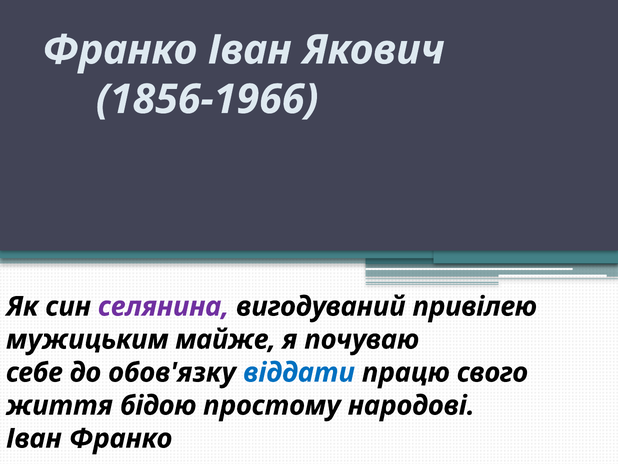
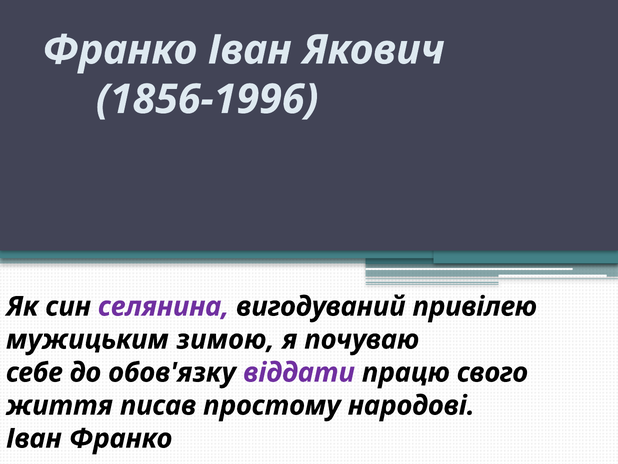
1856-1966: 1856-1966 -> 1856-1996
майже: майже -> зимою
віддати colour: blue -> purple
бідою: бідою -> писав
